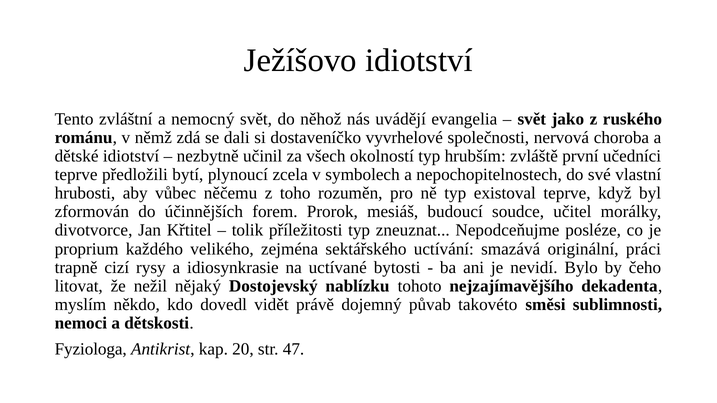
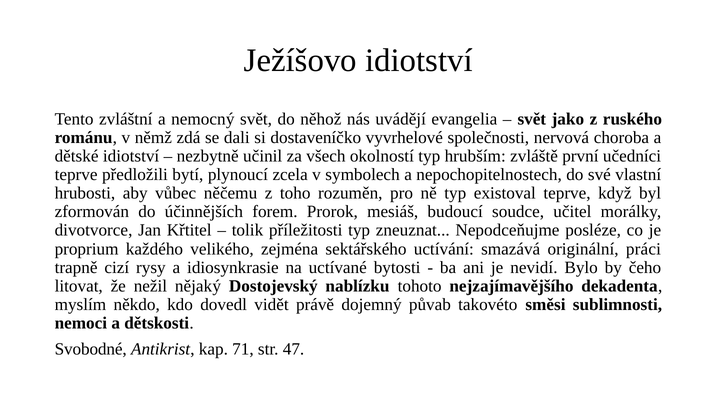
Fyziologa: Fyziologa -> Svobodné
20: 20 -> 71
